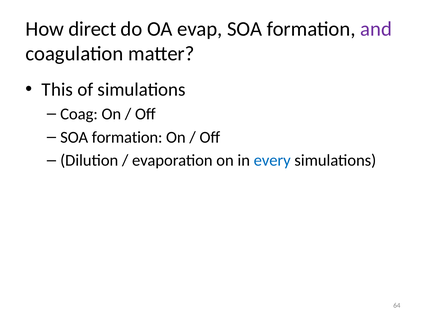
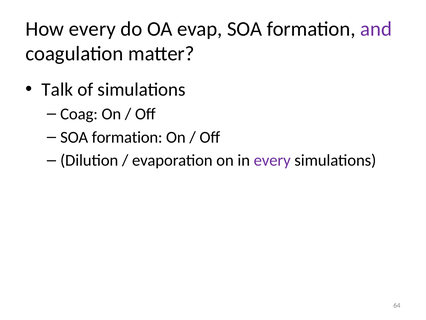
How direct: direct -> every
This: This -> Talk
every at (272, 160) colour: blue -> purple
